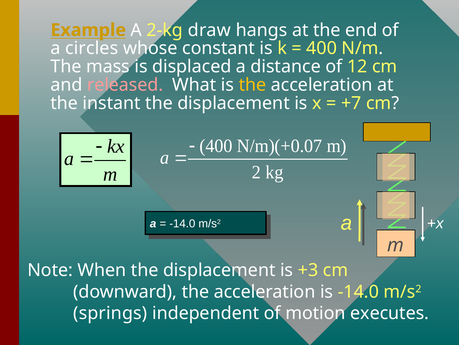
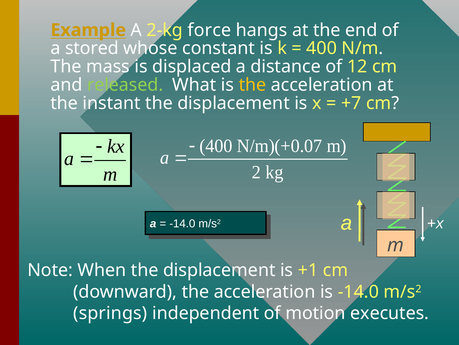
draw: draw -> force
circles: circles -> stored
released colour: pink -> light green
+3: +3 -> +1
